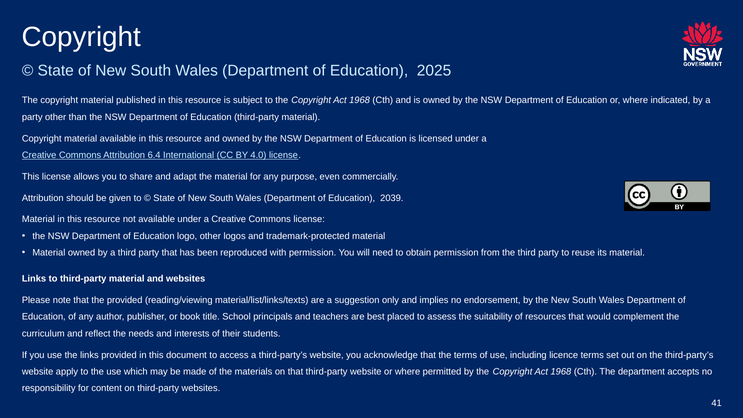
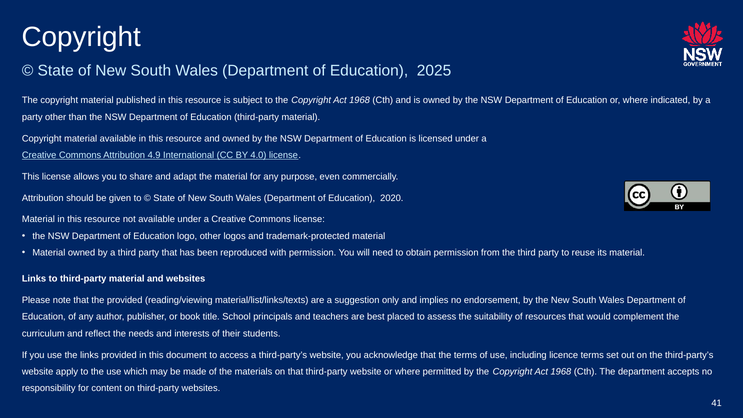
6.4: 6.4 -> 4.9
2039: 2039 -> 2020
